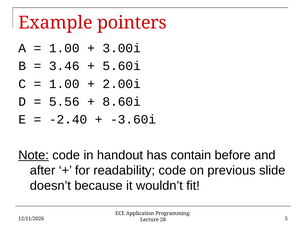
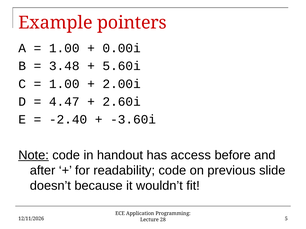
3.00i: 3.00i -> 0.00i
3.46: 3.46 -> 3.48
5.56: 5.56 -> 4.47
8.60i: 8.60i -> 2.60i
contain: contain -> access
